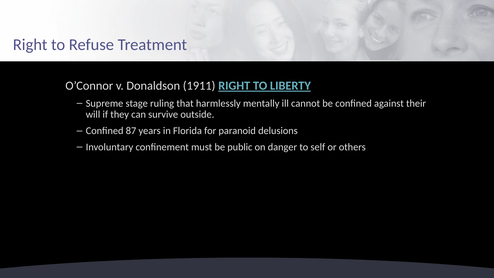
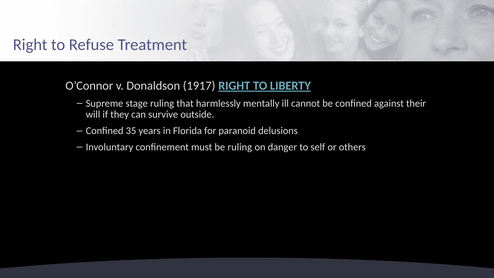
1911: 1911 -> 1917
87: 87 -> 35
be public: public -> ruling
